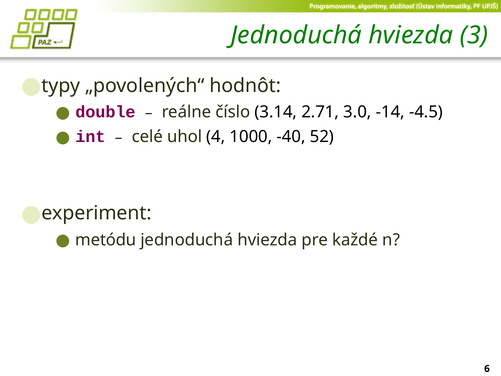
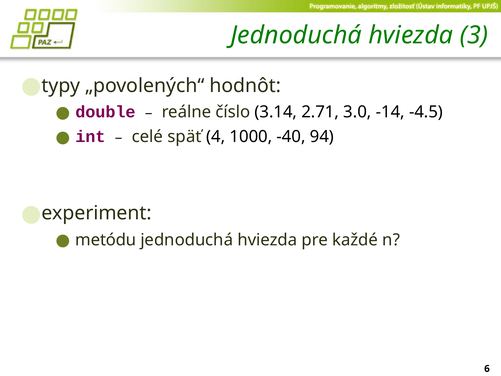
uhol: uhol -> späť
52: 52 -> 94
